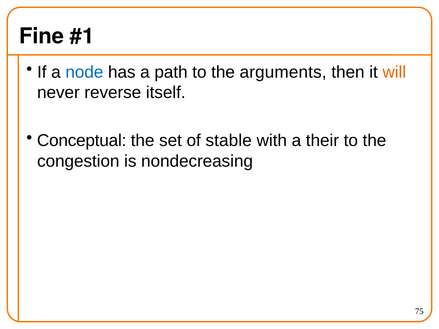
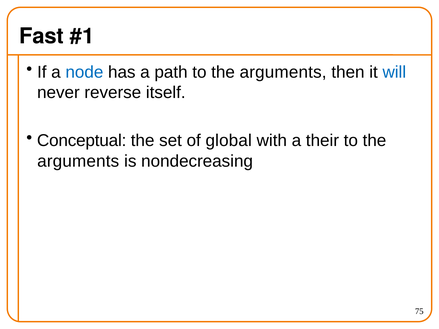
Fine: Fine -> Fast
will colour: orange -> blue
stable: stable -> global
congestion at (78, 161): congestion -> arguments
